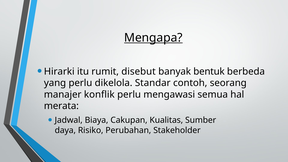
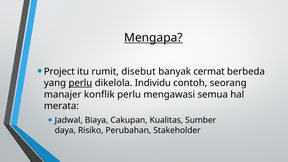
Hirarki: Hirarki -> Project
bentuk: bentuk -> cermat
perlu at (80, 83) underline: none -> present
Standar: Standar -> Individu
